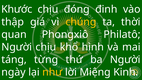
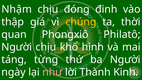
Khước: Khước -> Nhậm
như colour: yellow -> pink
Miệng: Miệng -> Thành
